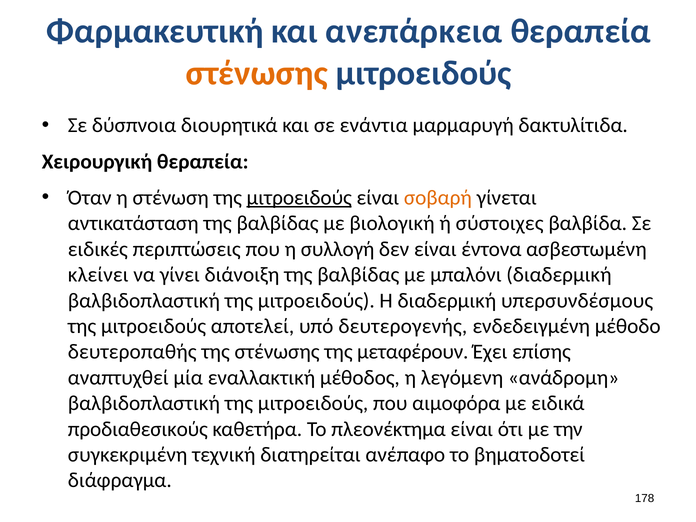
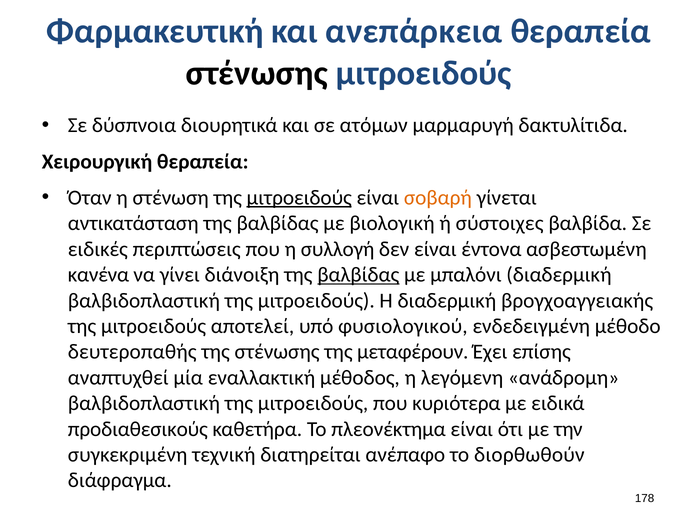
στένωσης at (257, 73) colour: orange -> black
ενάντια: ενάντια -> ατόμων
κλείνει: κλείνει -> κανένα
βαλβίδας at (358, 275) underline: none -> present
υπερσυνδέσμους: υπερσυνδέσμους -> βρογχοαγγειακής
δευτερογενής: δευτερογενής -> φυσιολογικού
αιμοφόρα: αιμοφόρα -> κυριότερα
βηματοδοτεί: βηματοδοτεί -> διορθωθούν
